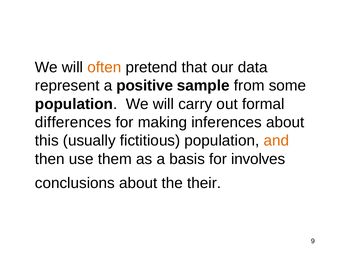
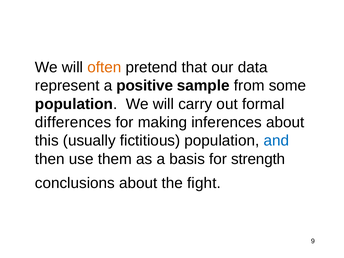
and colour: orange -> blue
involves: involves -> strength
their: their -> fight
